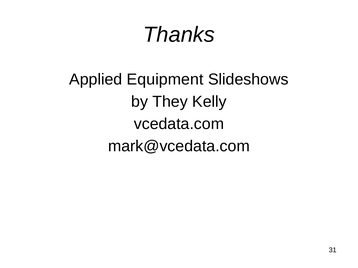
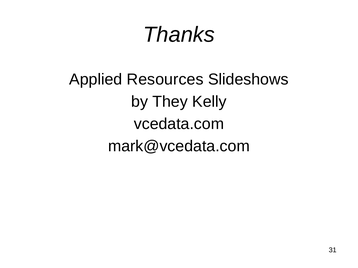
Equipment: Equipment -> Resources
